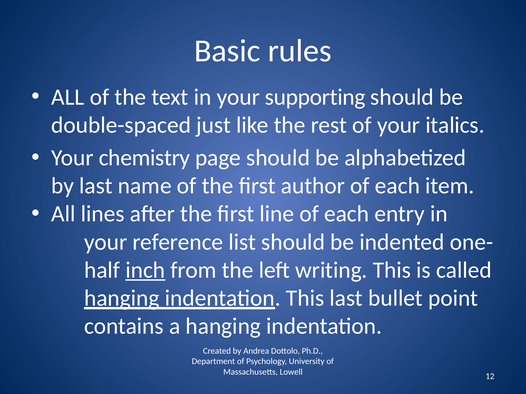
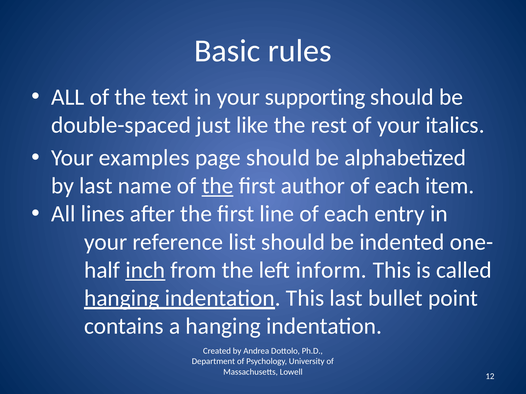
chemistry: chemistry -> examples
the at (218, 186) underline: none -> present
writing: writing -> inform
